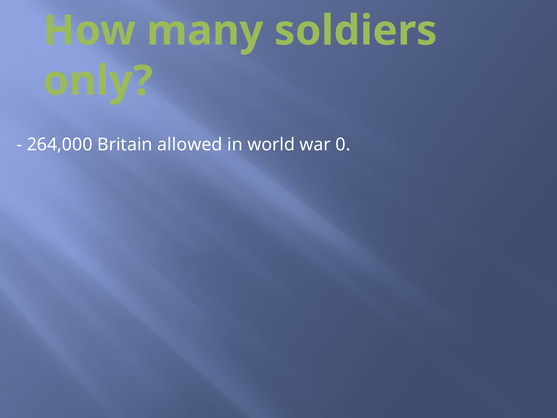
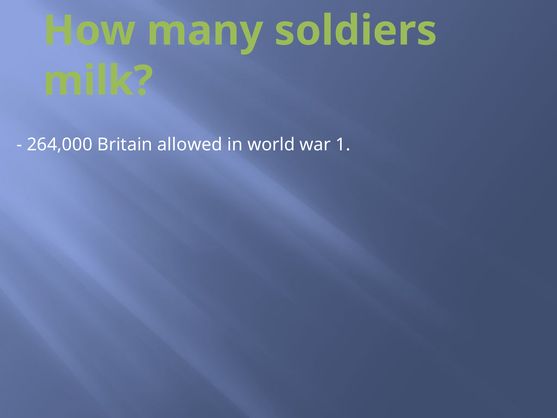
only: only -> milk
0: 0 -> 1
